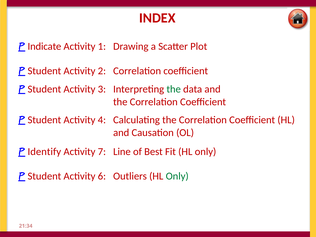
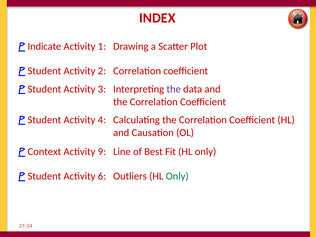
the at (174, 89) colour: green -> purple
Identify: Identify -> Context
7: 7 -> 9
